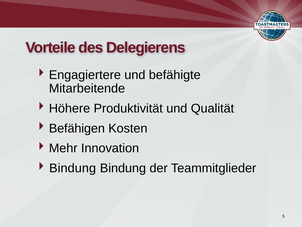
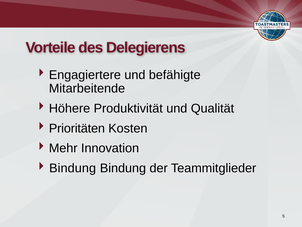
Befähigen: Befähigen -> Prioritäten
